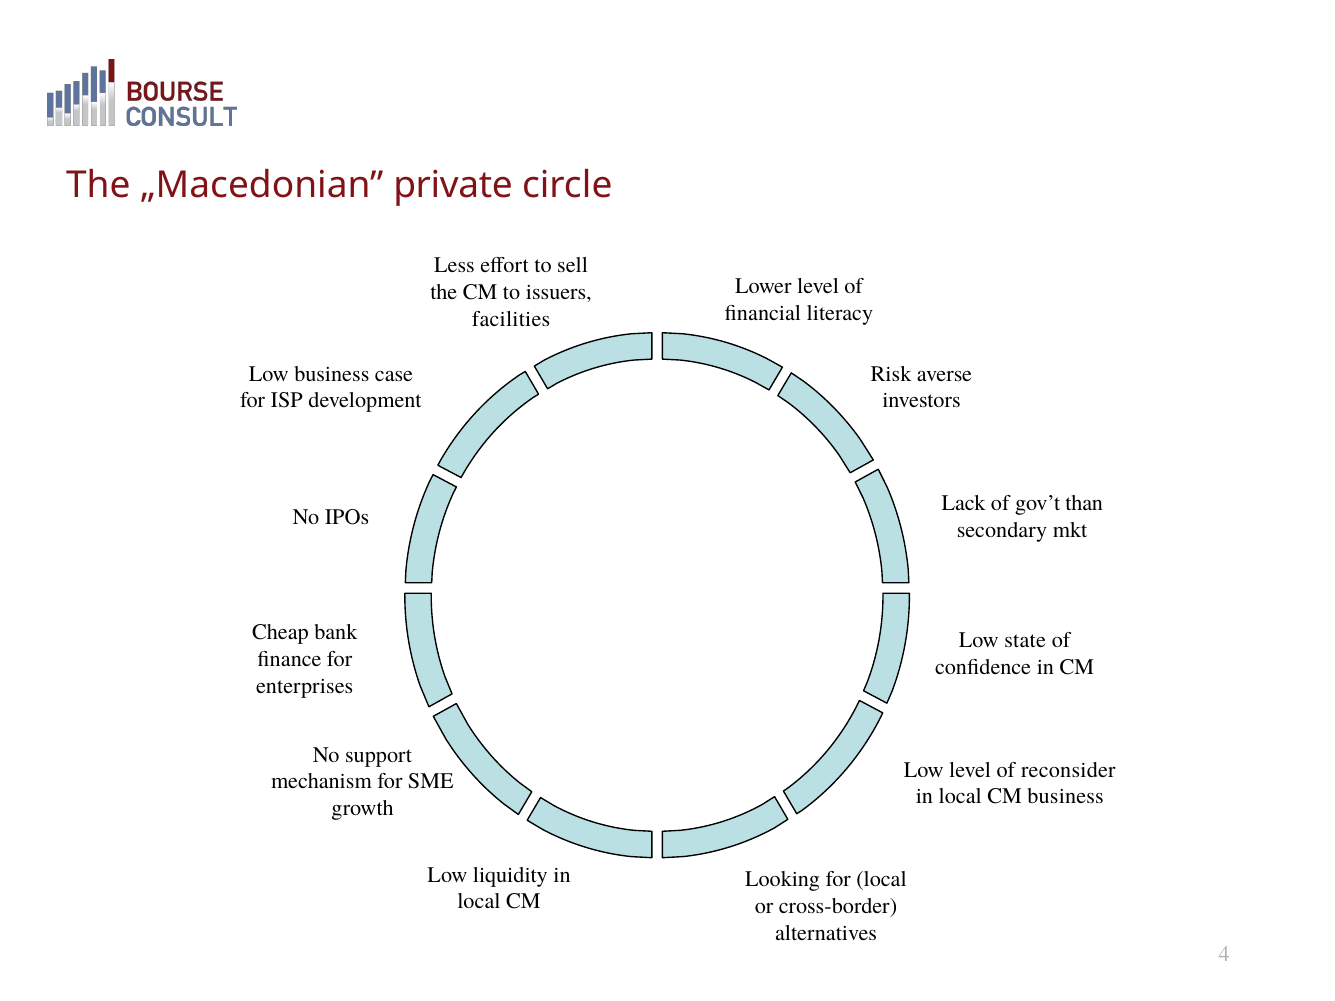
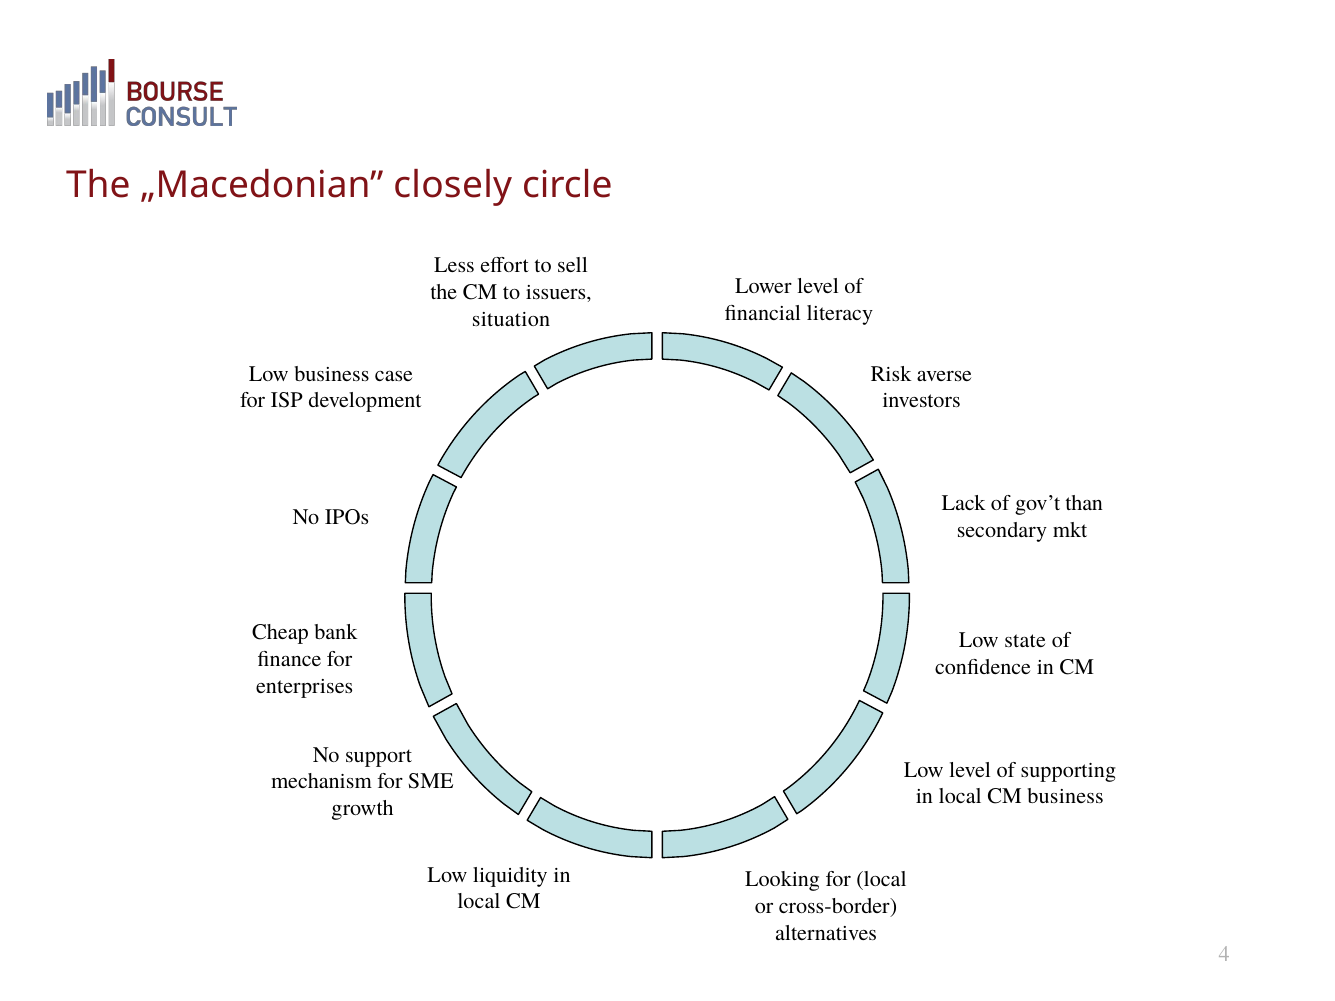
private: private -> closely
facilities: facilities -> situation
reconsider: reconsider -> supporting
